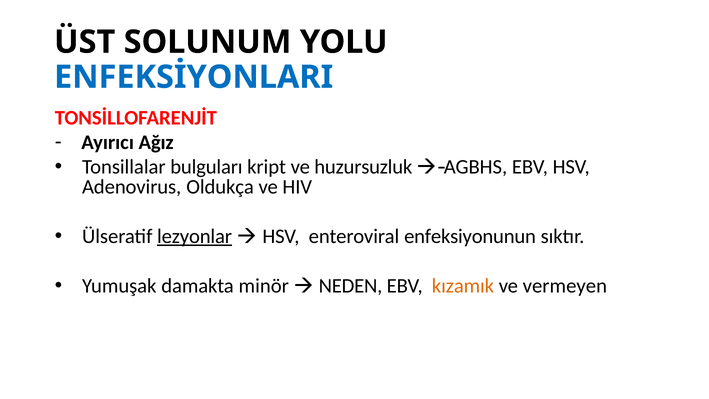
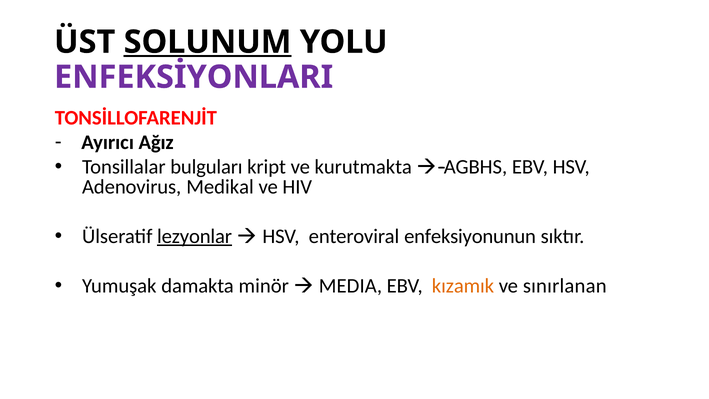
SOLUNUM underline: none -> present
ENFEKSİYONLARI colour: blue -> purple
huzursuzluk: huzursuzluk -> kurutmakta
Oldukça: Oldukça -> Medikal
NEDEN: NEDEN -> MEDIA
vermeyen: vermeyen -> sınırlanan
